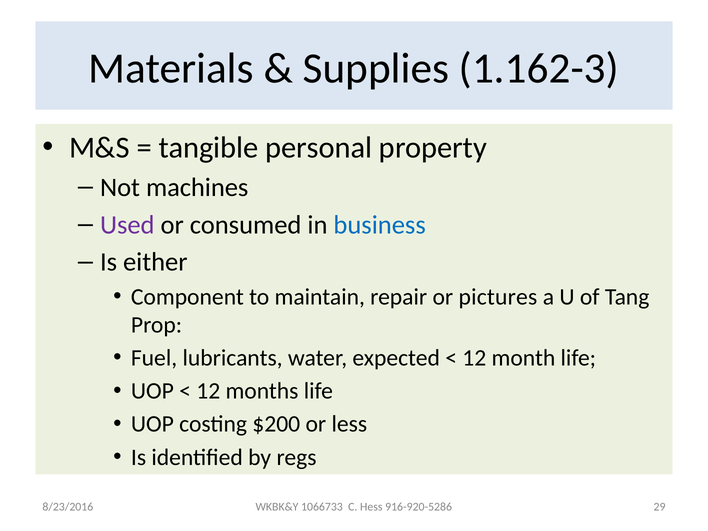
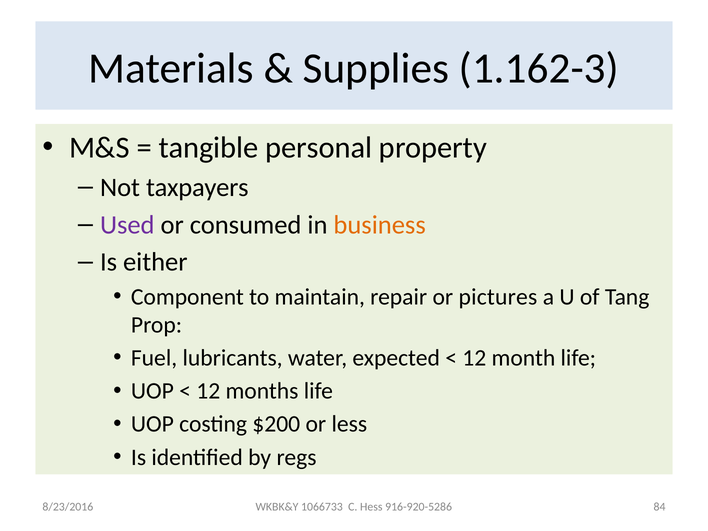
machines: machines -> taxpayers
business colour: blue -> orange
29: 29 -> 84
